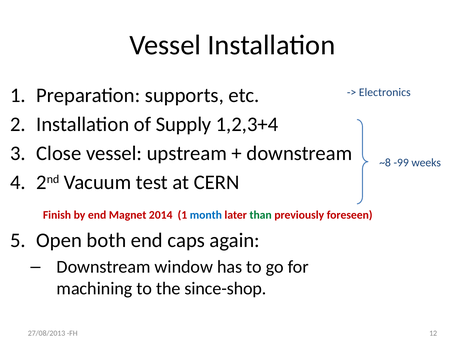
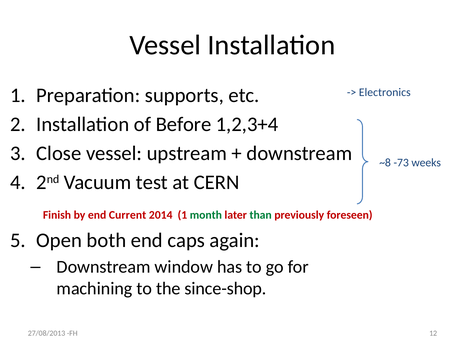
Supply: Supply -> Before
-99: -99 -> -73
Magnet: Magnet -> Current
month colour: blue -> green
